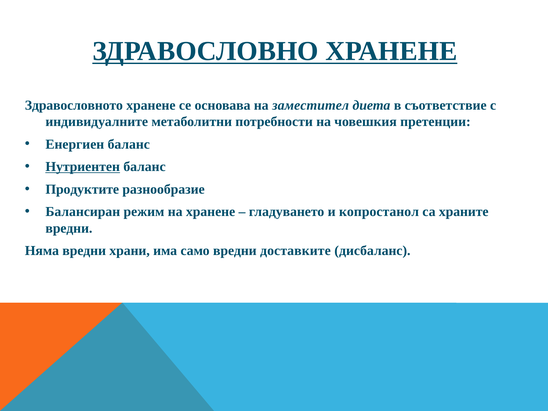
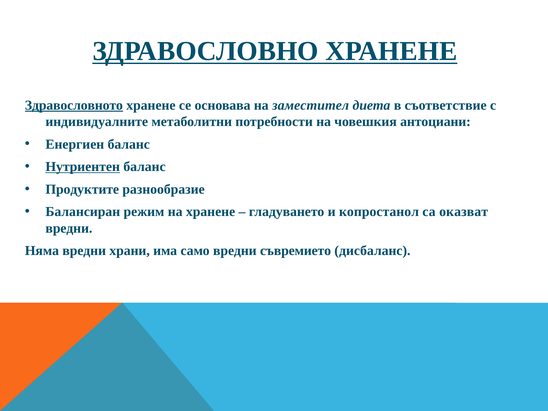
Здравословното underline: none -> present
претенции: претенции -> антоциани
храните: храните -> оказват
доставките: доставките -> съвремието
